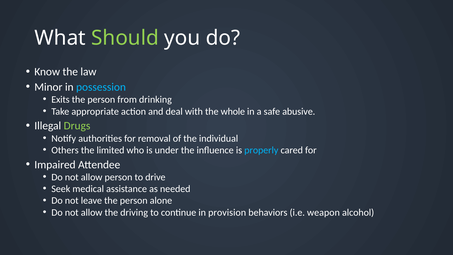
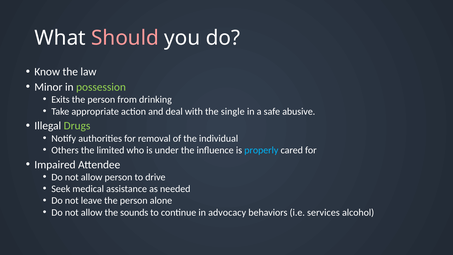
Should colour: light green -> pink
possession colour: light blue -> light green
whole: whole -> single
driving: driving -> sounds
provision: provision -> advocacy
weapon: weapon -> services
